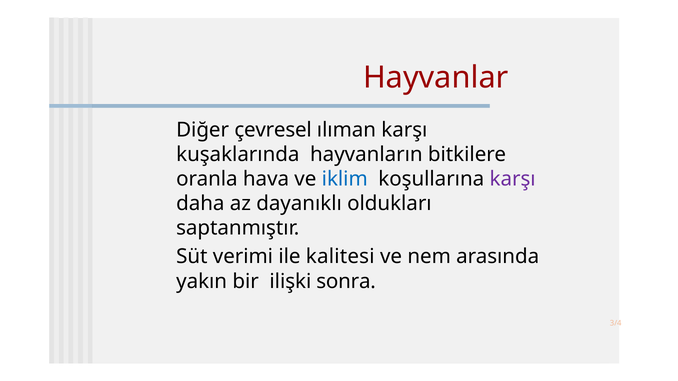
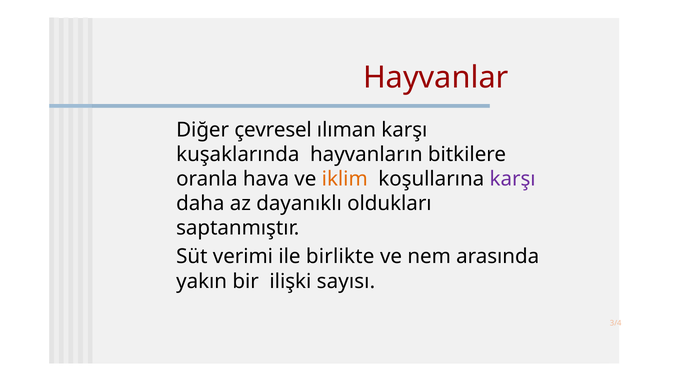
iklim colour: blue -> orange
kalitesi: kalitesi -> birlikte
sonra: sonra -> sayısı
